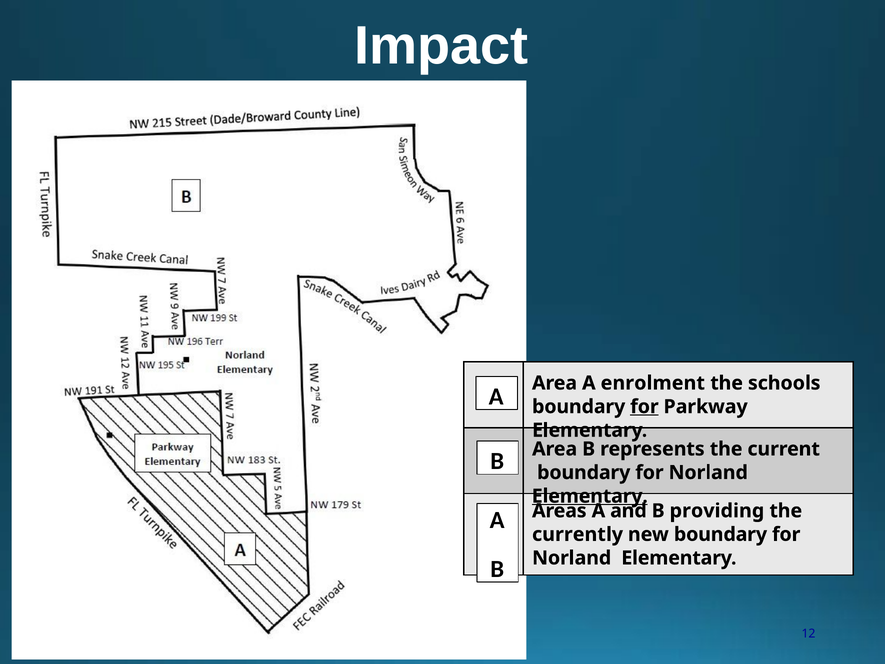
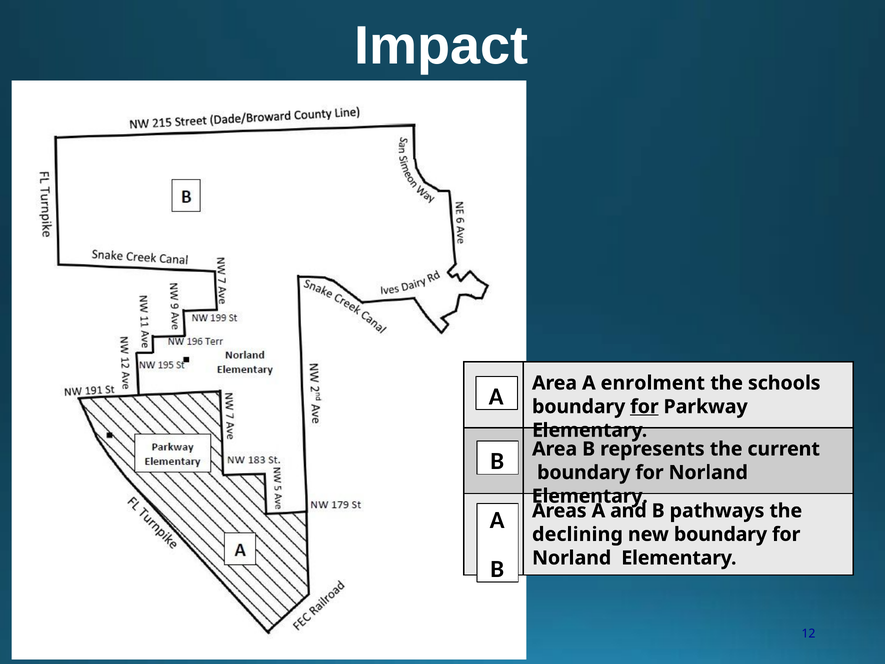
Elementary at (590, 496) underline: present -> none
providing: providing -> pathways
currently: currently -> declining
